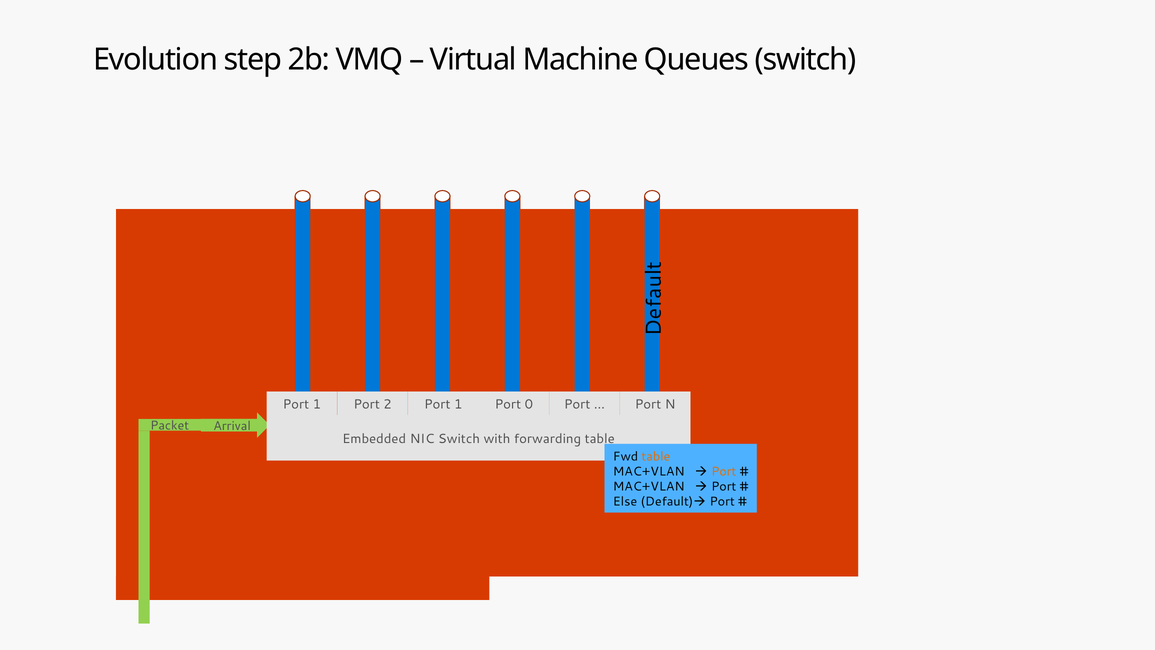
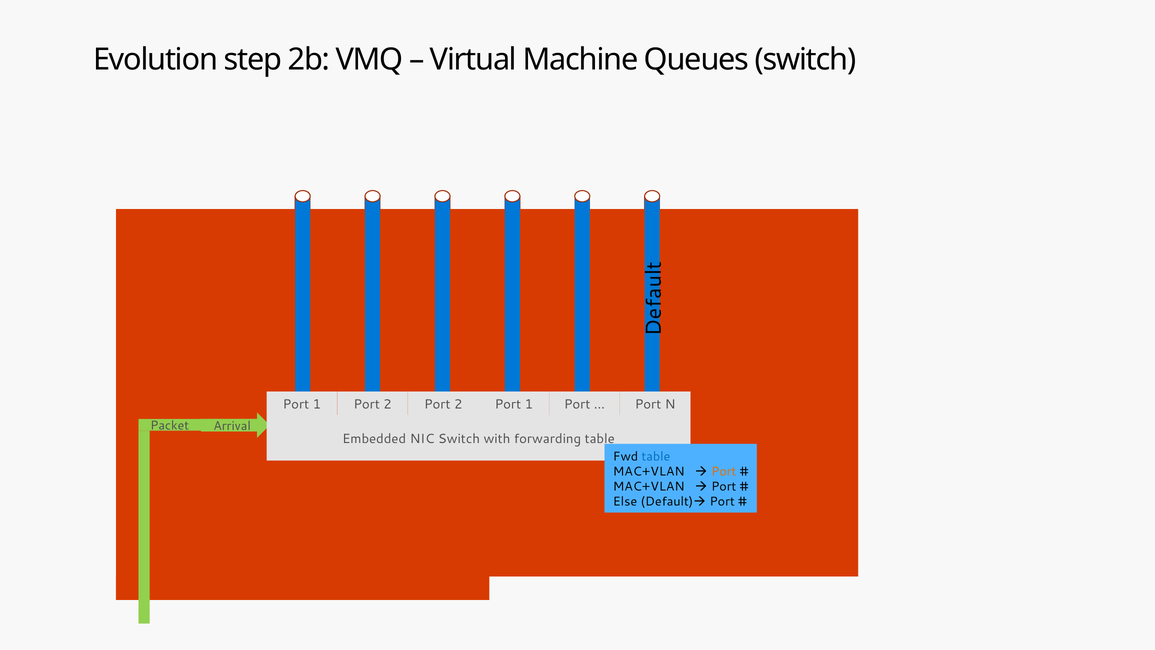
2 Port 1: 1 -> 2
0 at (529, 404): 0 -> 1
table at (656, 456) colour: orange -> blue
